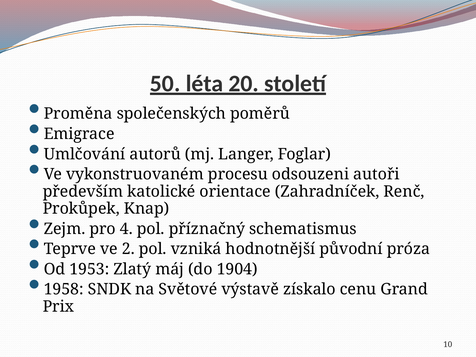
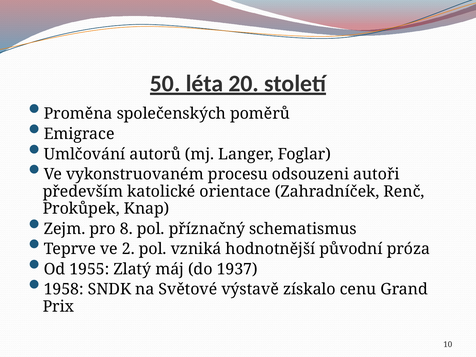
4: 4 -> 8
1953: 1953 -> 1955
1904: 1904 -> 1937
